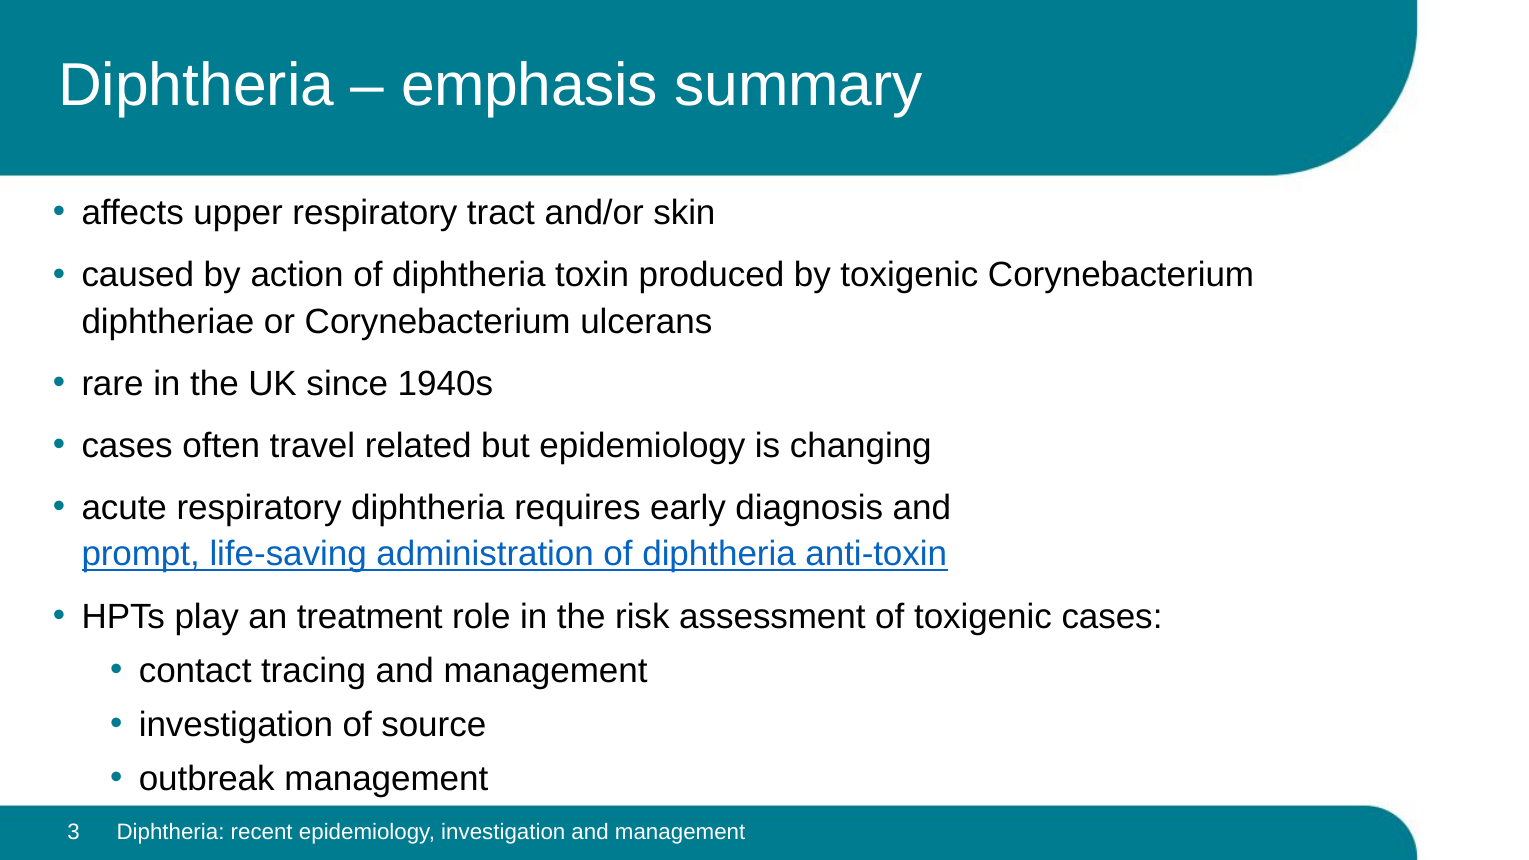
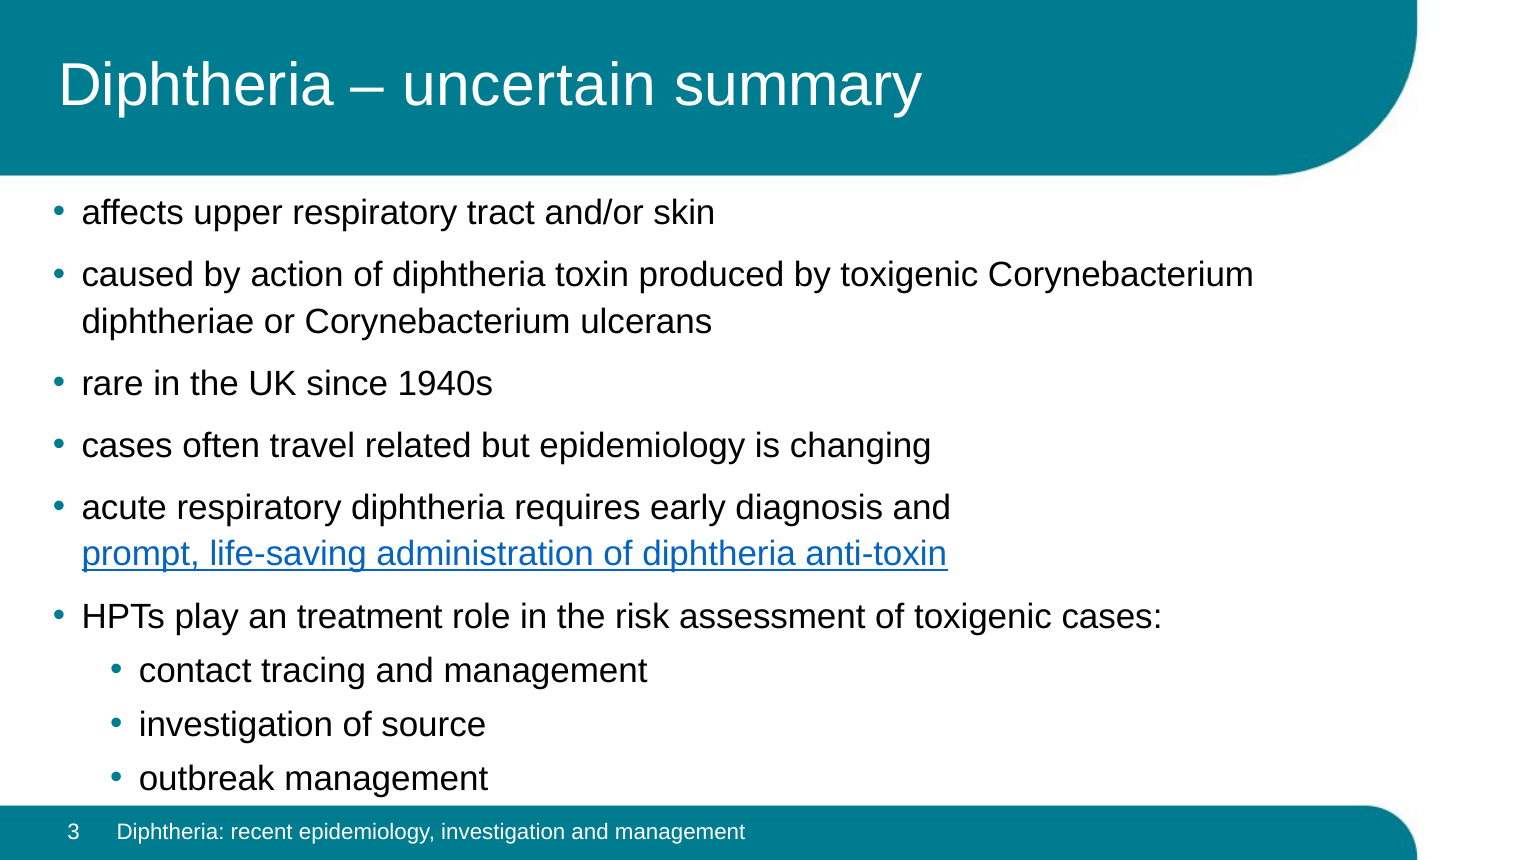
emphasis: emphasis -> uncertain
